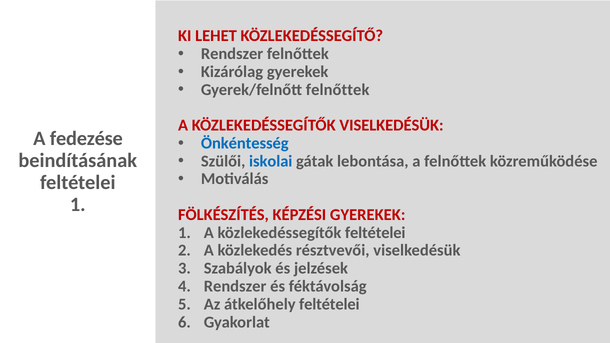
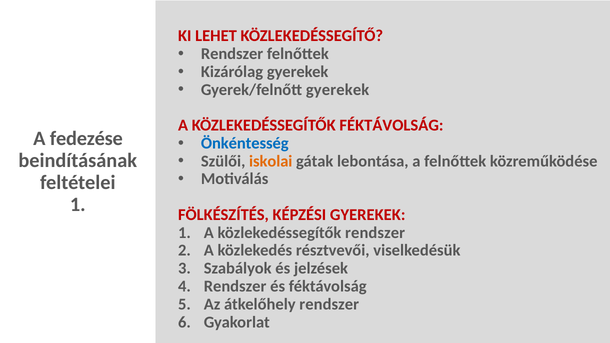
Gyerek/felnőtt felnőttek: felnőttek -> gyerekek
KÖZLEKEDÉSSEGÍTŐK VISELKEDÉSÜK: VISELKEDÉSÜK -> FÉKTÁVOLSÁG
iskolai colour: blue -> orange
közlekedéssegítők feltételei: feltételei -> rendszer
átkelőhely feltételei: feltételei -> rendszer
